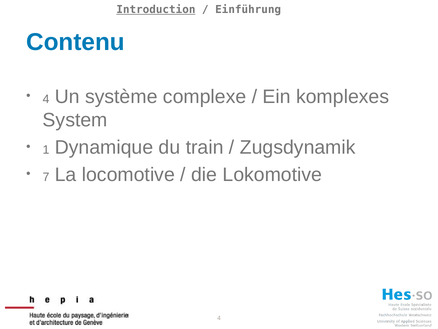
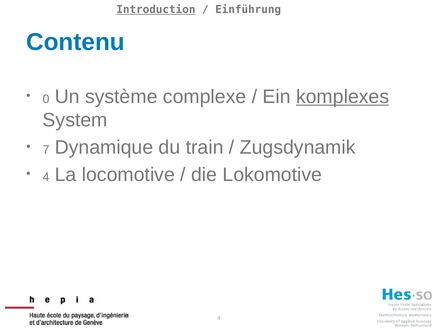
4 at (46, 99): 4 -> 0
komplexes underline: none -> present
1: 1 -> 7
7 at (46, 177): 7 -> 4
